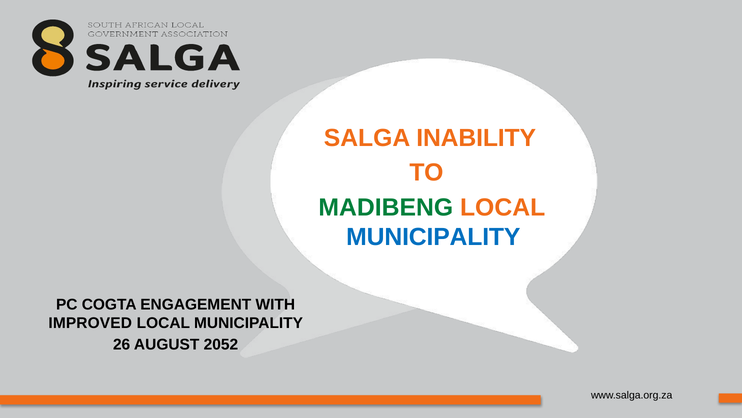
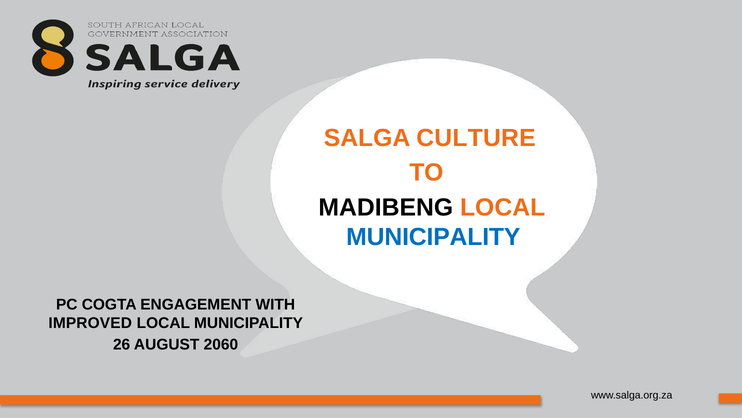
INABILITY: INABILITY -> CULTURE
MADIBENG colour: green -> black
2052: 2052 -> 2060
